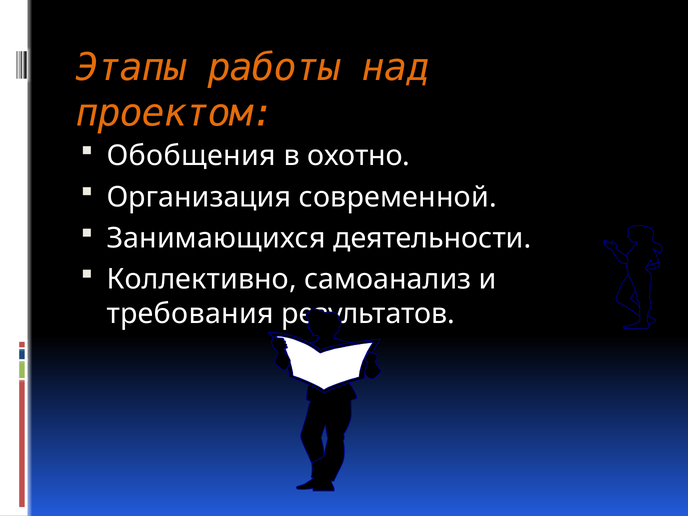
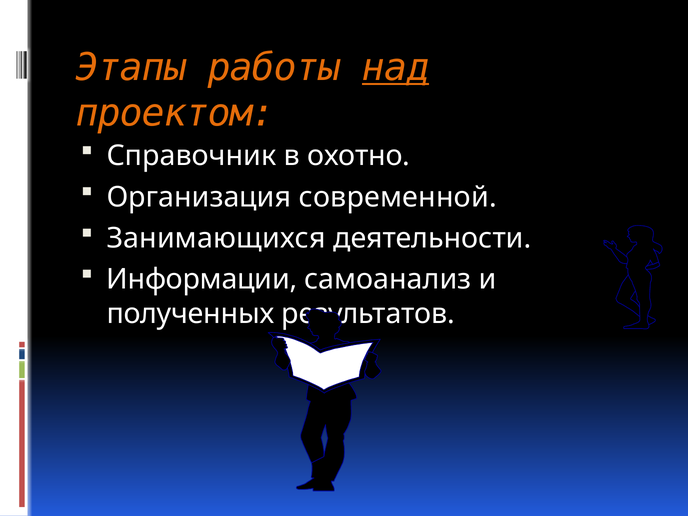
над underline: none -> present
Обобщения: Обобщения -> Справочник
Коллективно: Коллективно -> Информации
требования: требования -> полученных
